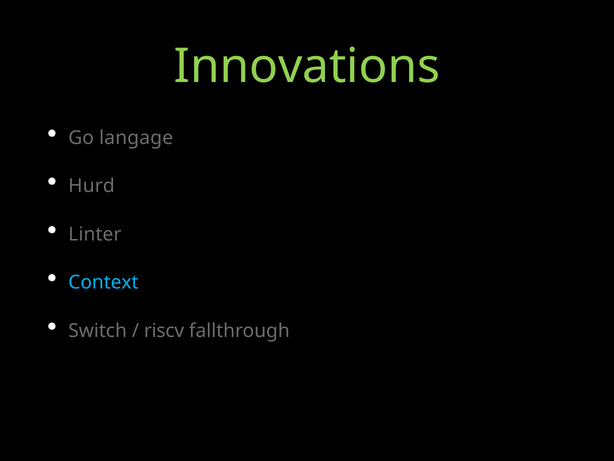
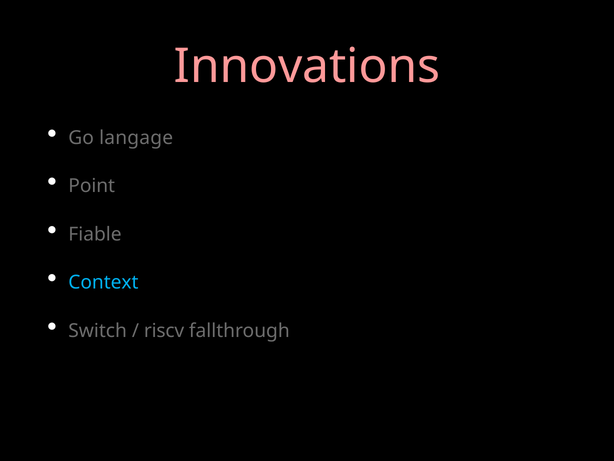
Innovations colour: light green -> pink
Hurd: Hurd -> Point
Linter: Linter -> Fiable
